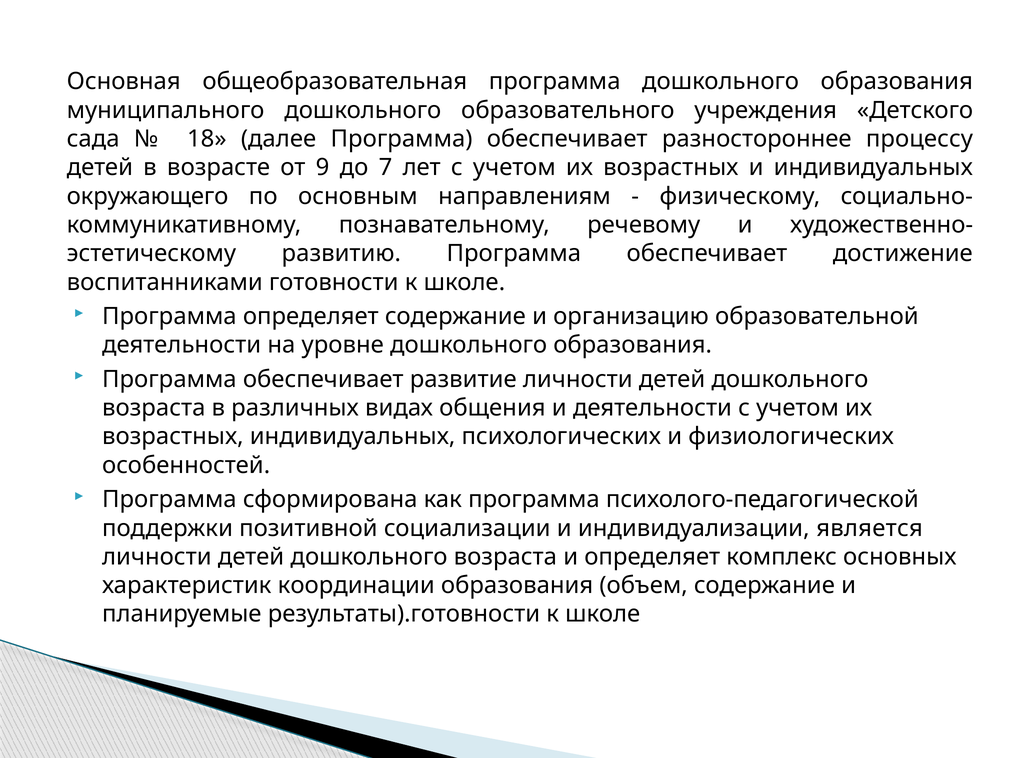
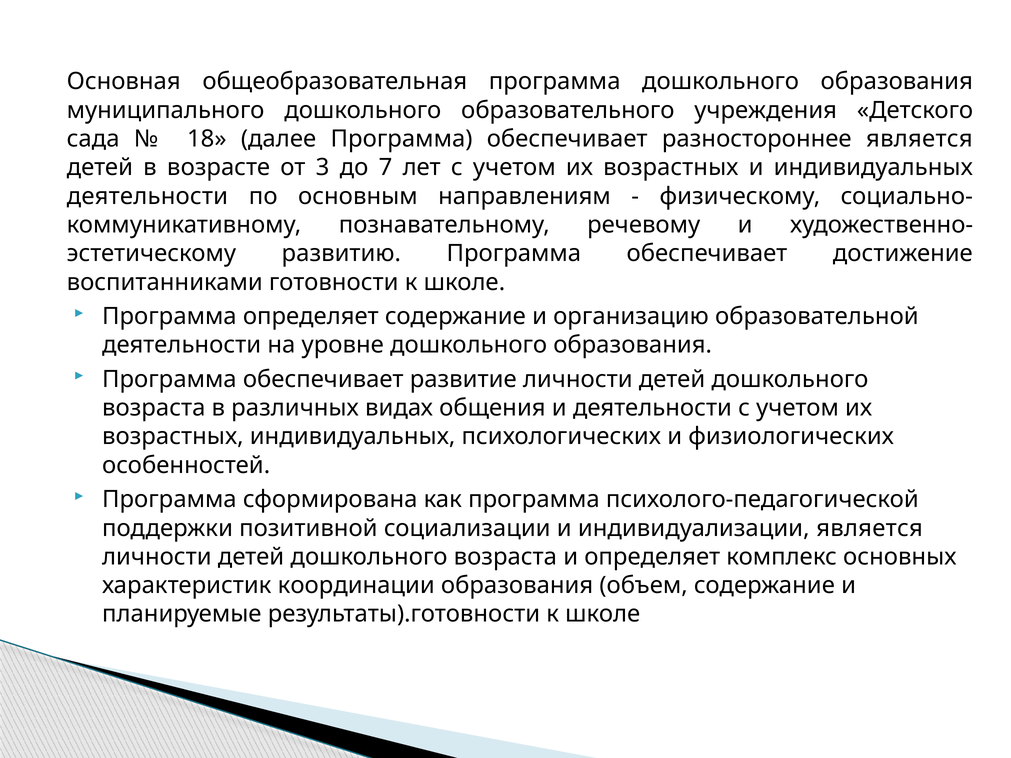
разностороннее процессу: процессу -> является
9: 9 -> 3
окружающего at (148, 196): окружающего -> деятельности
